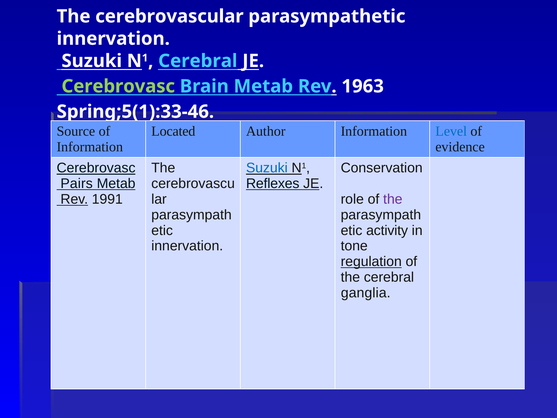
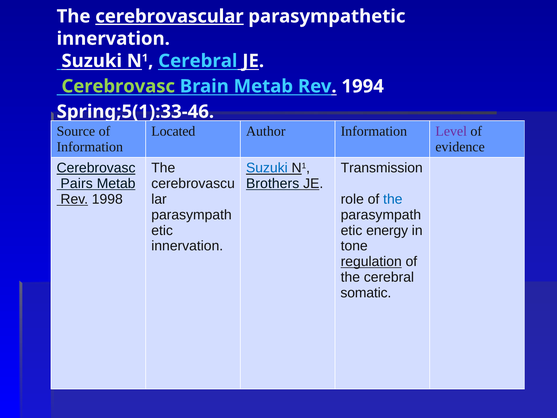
cerebrovascular underline: none -> present
1963: 1963 -> 1994
Level colour: blue -> purple
Conservation: Conservation -> Transmission
Reflexes: Reflexes -> Brothers
1991: 1991 -> 1998
the at (393, 199) colour: purple -> blue
activity: activity -> energy
ganglia: ganglia -> somatic
